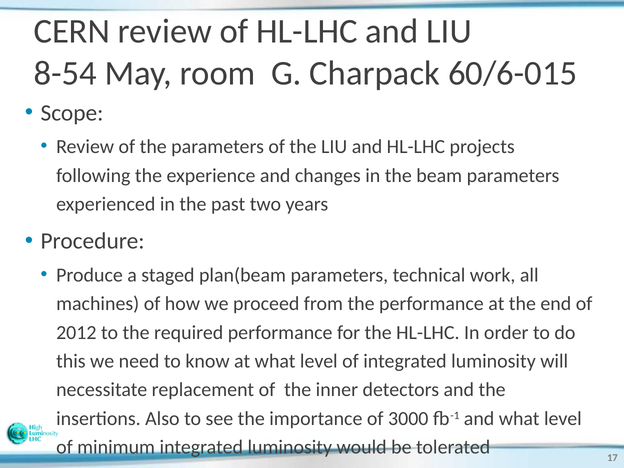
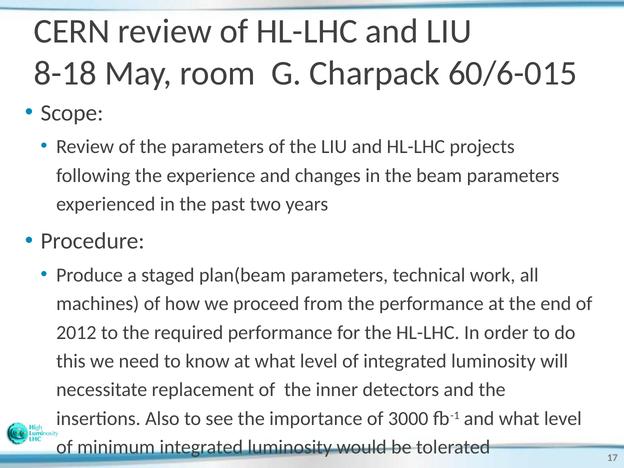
8-54: 8-54 -> 8-18
